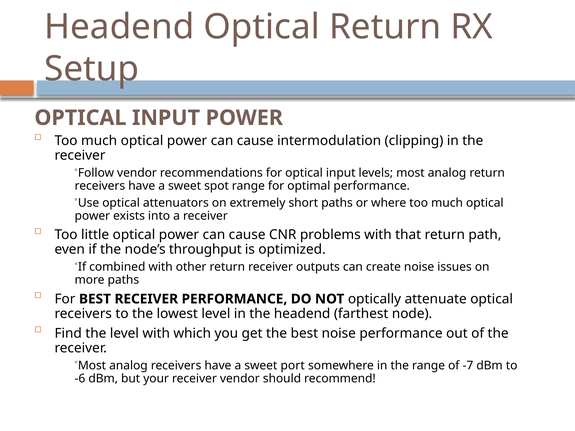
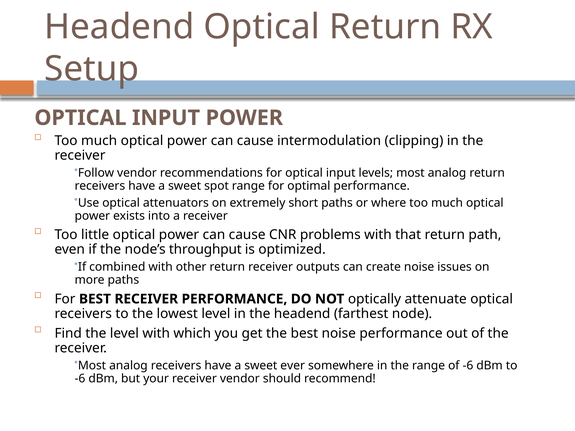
port: port -> ever
of -7: -7 -> -6
